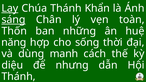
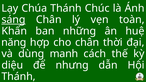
Lạy underline: present -> none
Khẩn: Khẩn -> Chúc
Thốn: Thốn -> Khẩn
cho sống: sống -> chân
